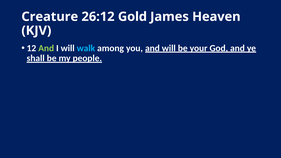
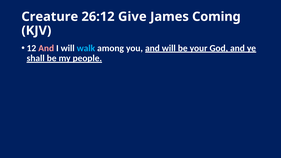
Gold: Gold -> Give
Heaven: Heaven -> Coming
And at (46, 48) colour: light green -> pink
